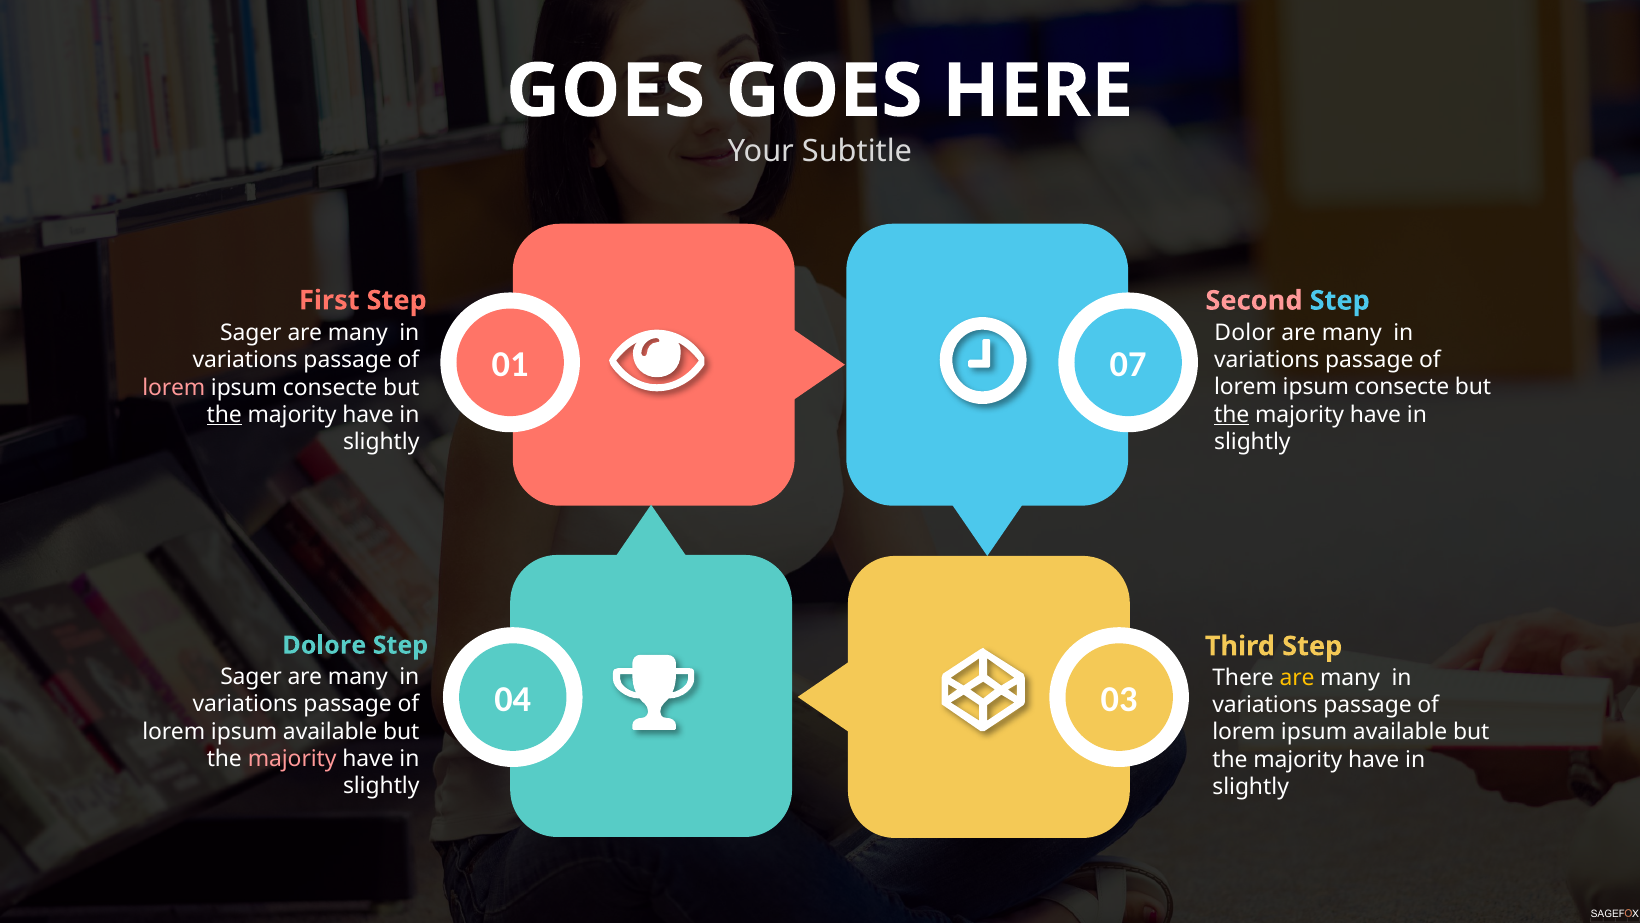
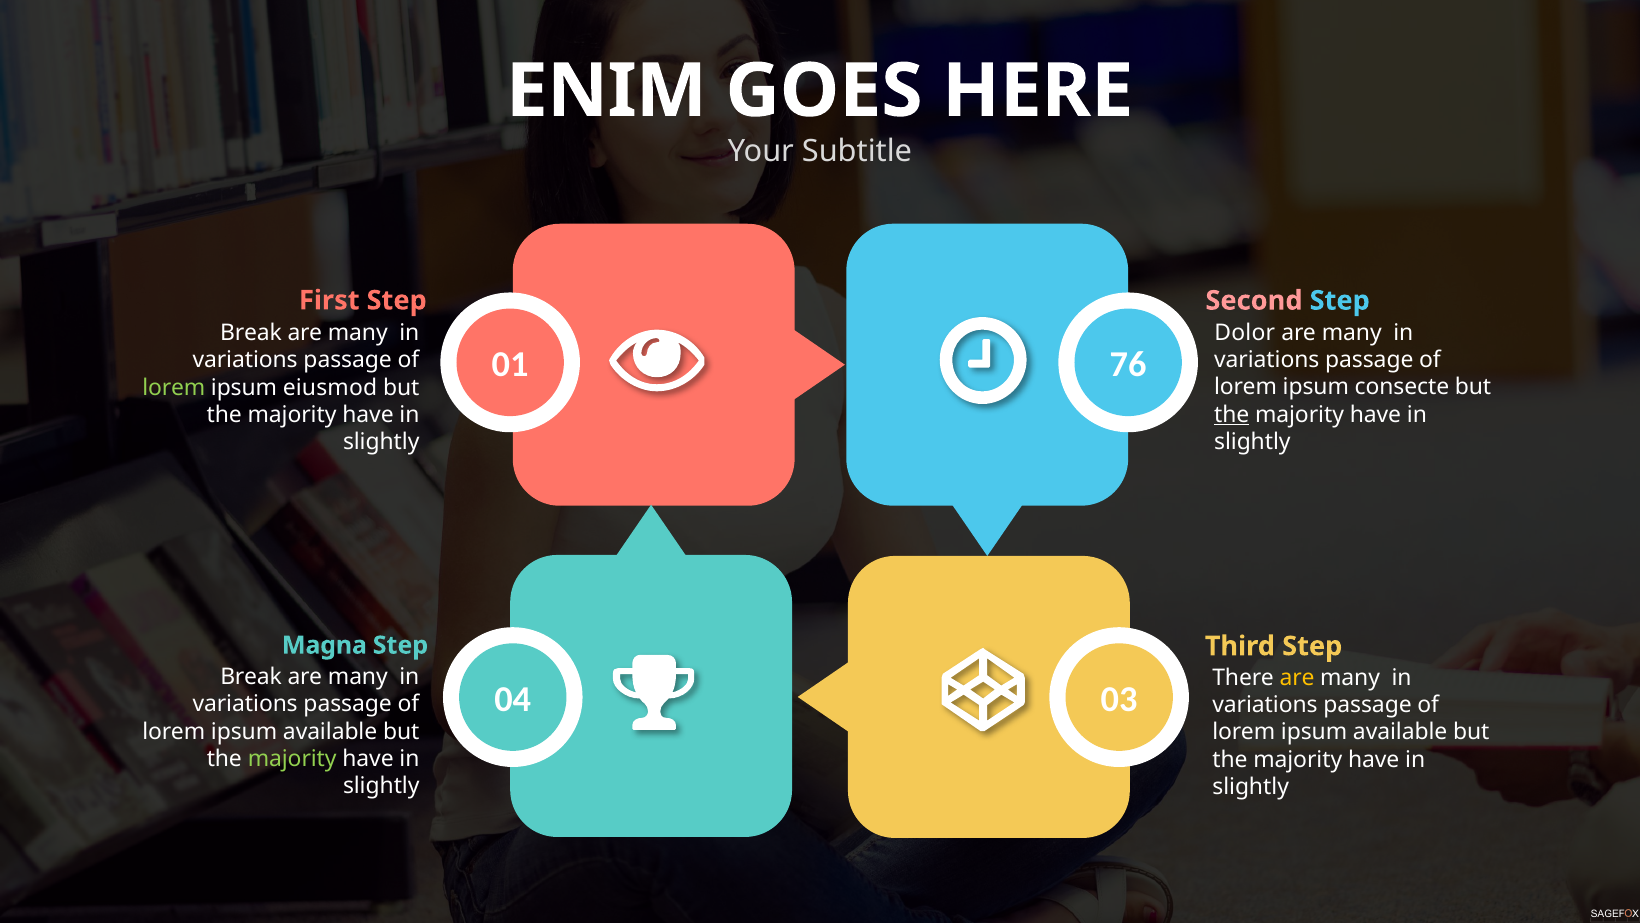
GOES at (606, 91): GOES -> ENIM
Sager at (251, 333): Sager -> Break
07: 07 -> 76
lorem at (174, 387) colour: pink -> light green
consecte at (330, 387): consecte -> eiusmod
the at (224, 415) underline: present -> none
Dolore: Dolore -> Magna
Sager at (251, 677): Sager -> Break
majority at (292, 759) colour: pink -> light green
